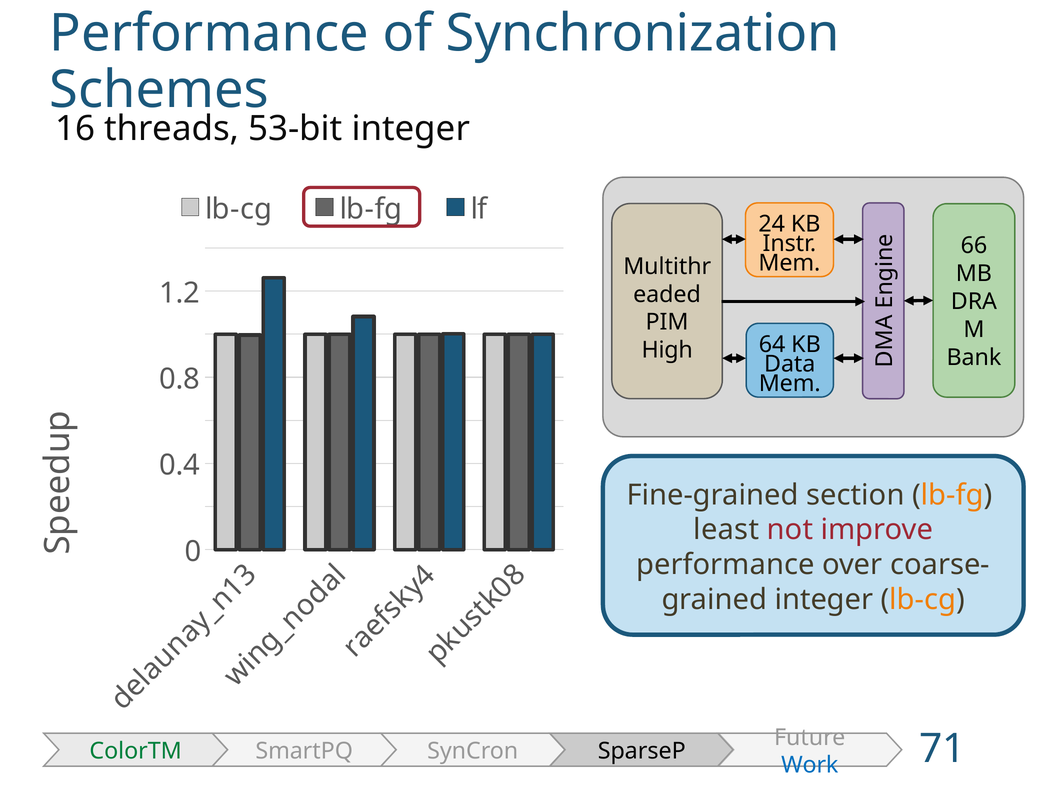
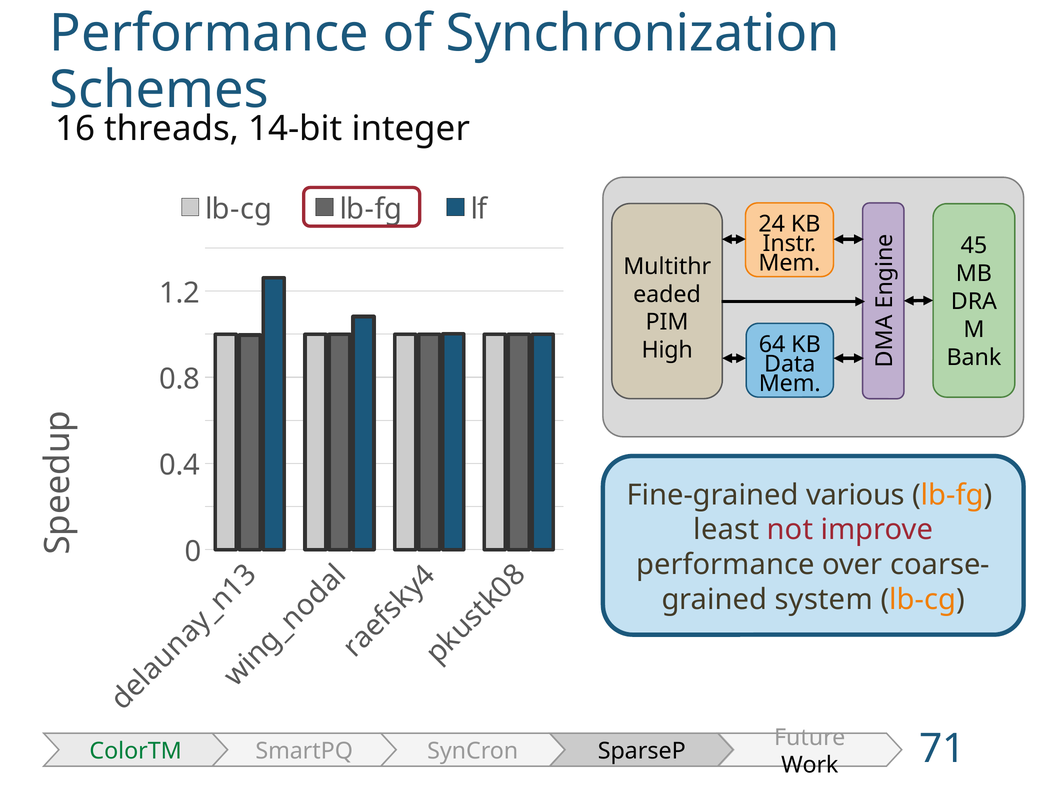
53-bit: 53-bit -> 14-bit
66: 66 -> 45
section: section -> various
integer at (824, 600): integer -> system
Work colour: blue -> black
